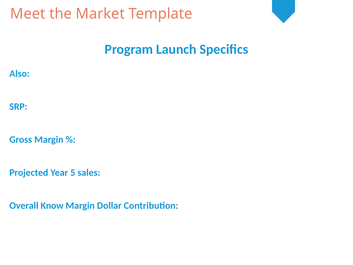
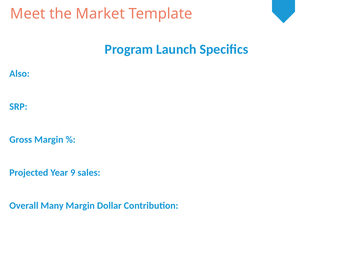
5: 5 -> 9
Know: Know -> Many
